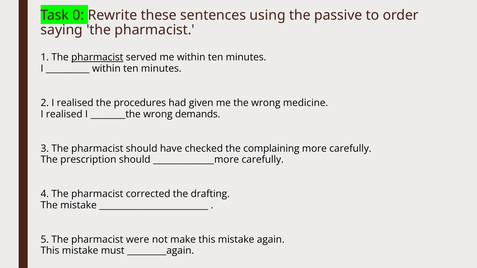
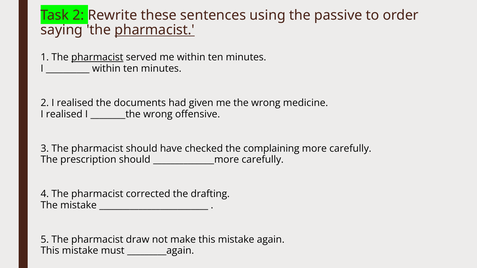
Task 0: 0 -> 2
pharmacist at (155, 30) underline: none -> present
procedures: procedures -> documents
demands: demands -> offensive
were: were -> draw
